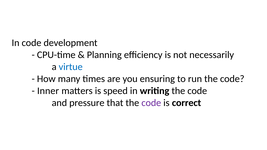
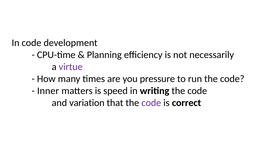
virtue colour: blue -> purple
ensuring: ensuring -> pressure
pressure: pressure -> variation
